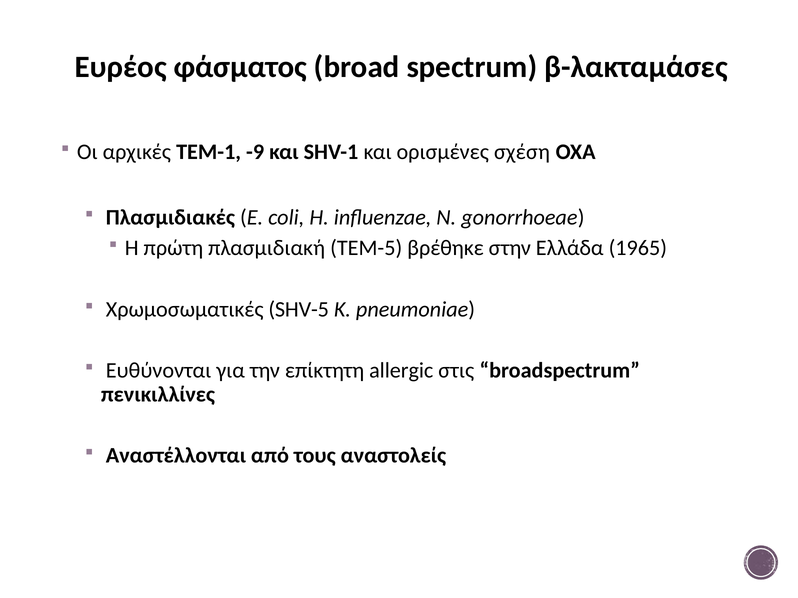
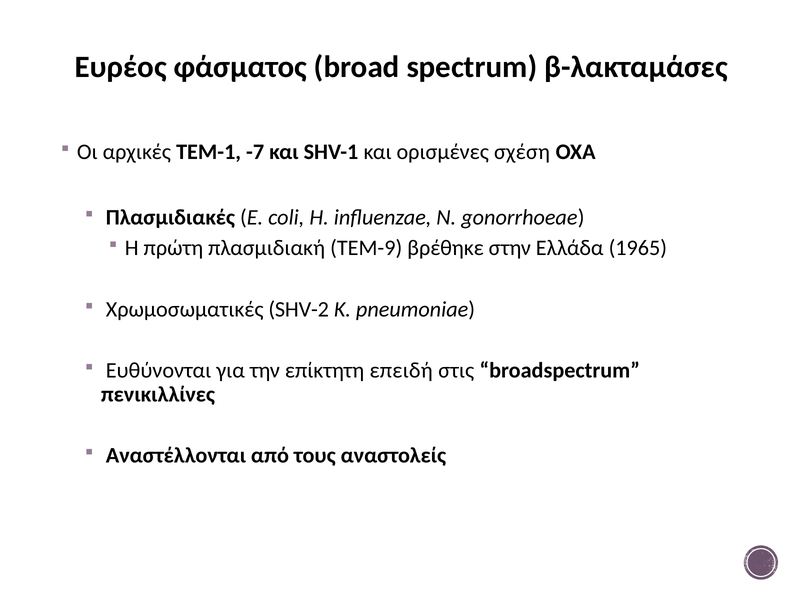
-9: -9 -> -7
ΤΕΜ-5: ΤΕΜ-5 -> ΤΕΜ-9
SHV-5: SHV-5 -> SHV-2
allergic: allergic -> επειδή
